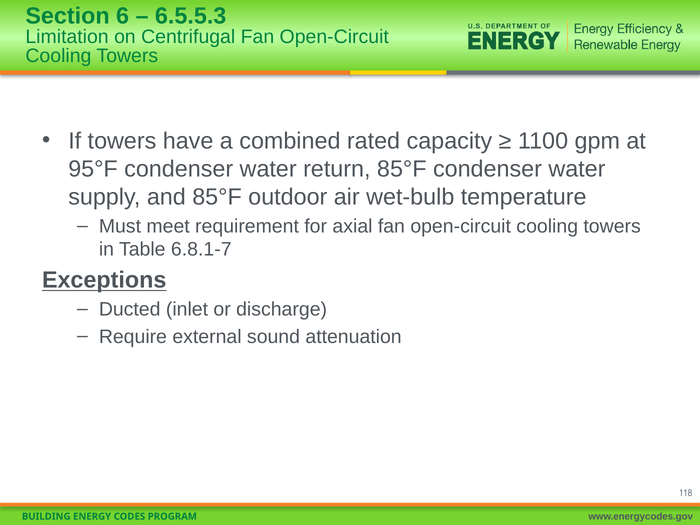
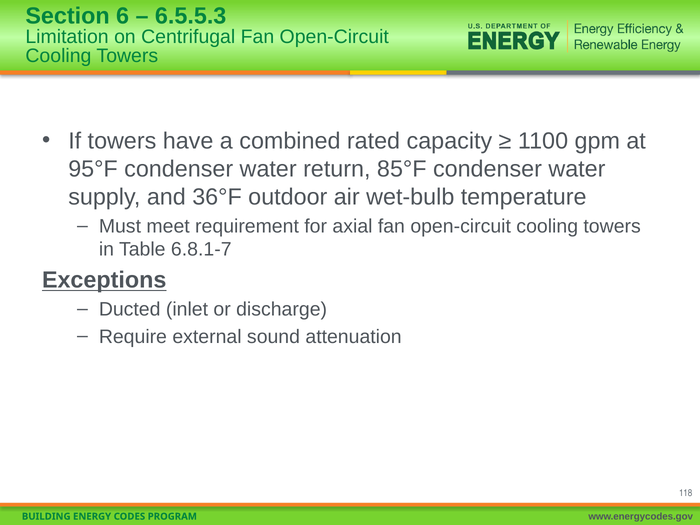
and 85°F: 85°F -> 36°F
